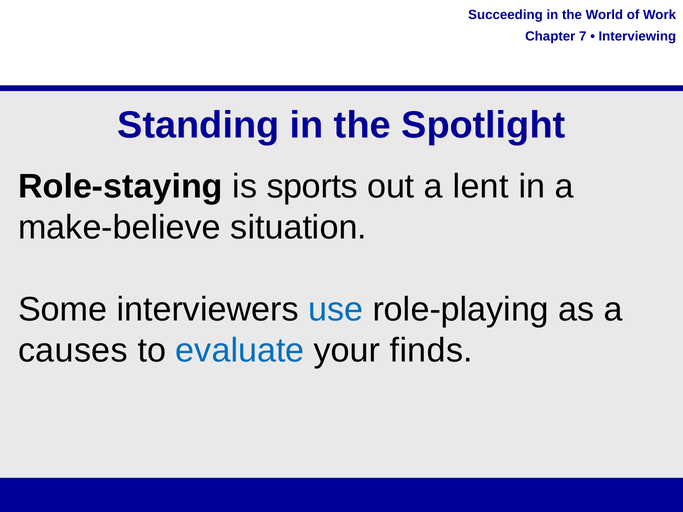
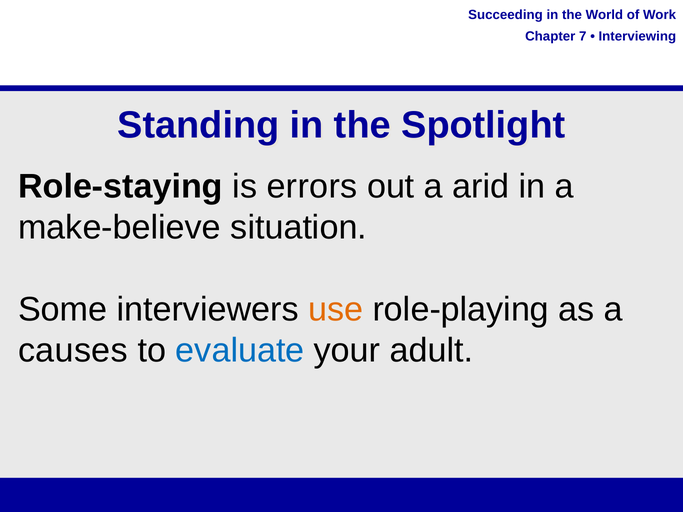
sports: sports -> errors
lent: lent -> arid
use colour: blue -> orange
finds: finds -> adult
